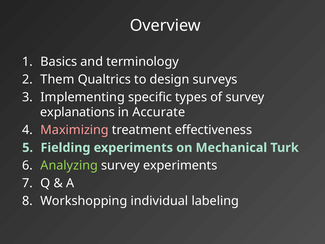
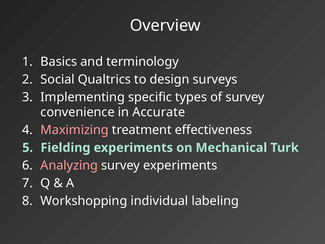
Them: Them -> Social
explanations: explanations -> convenience
Analyzing colour: light green -> pink
